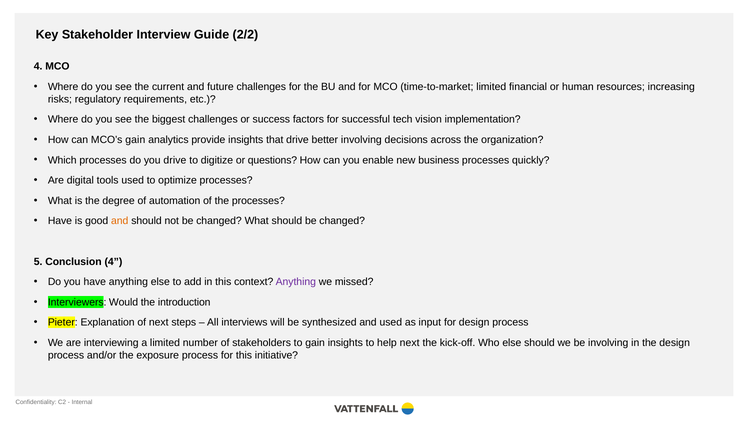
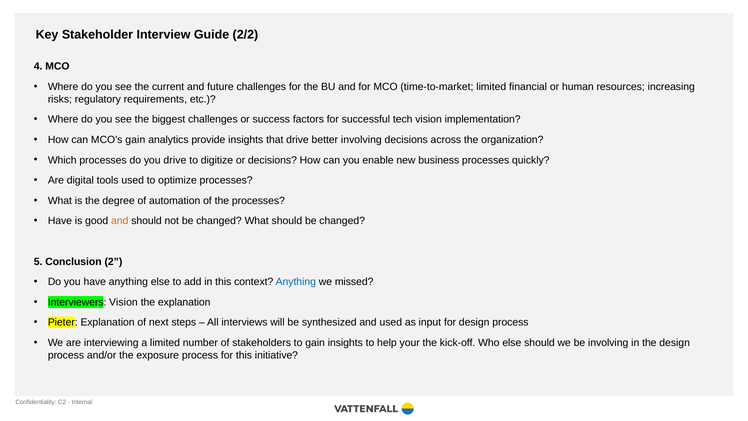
or questions: questions -> decisions
Conclusion 4: 4 -> 2
Anything at (296, 282) colour: purple -> blue
Interviewers Would: Would -> Vision
the introduction: introduction -> explanation
help next: next -> your
